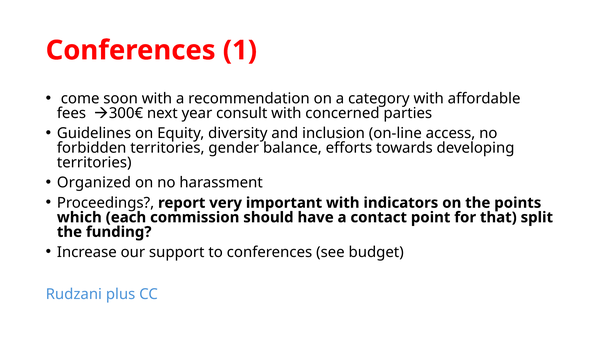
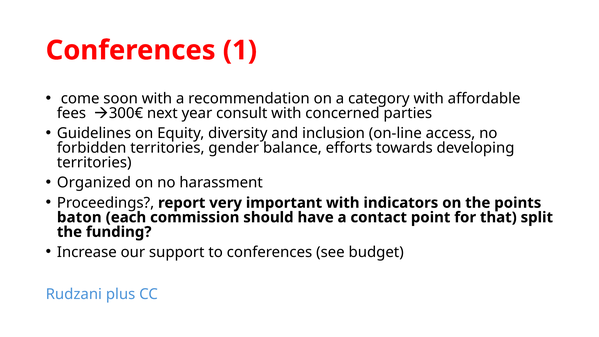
which: which -> baton
